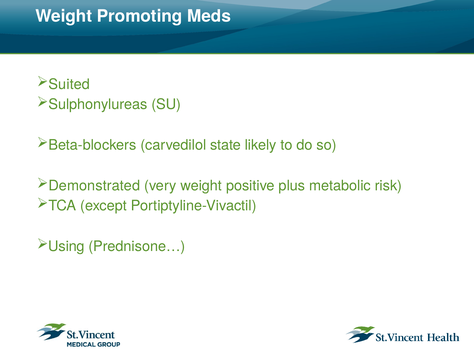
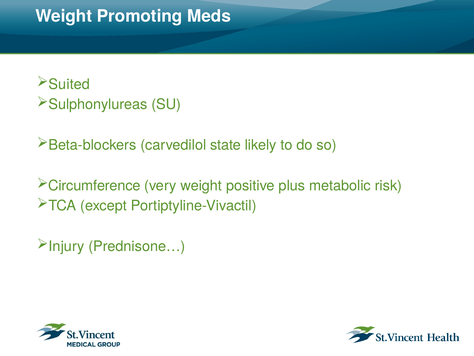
Demonstrated: Demonstrated -> Circumference
Using: Using -> Injury
